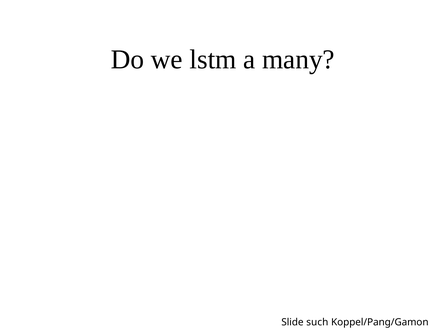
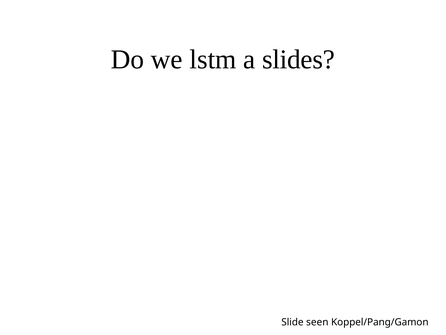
many: many -> slides
such: such -> seen
